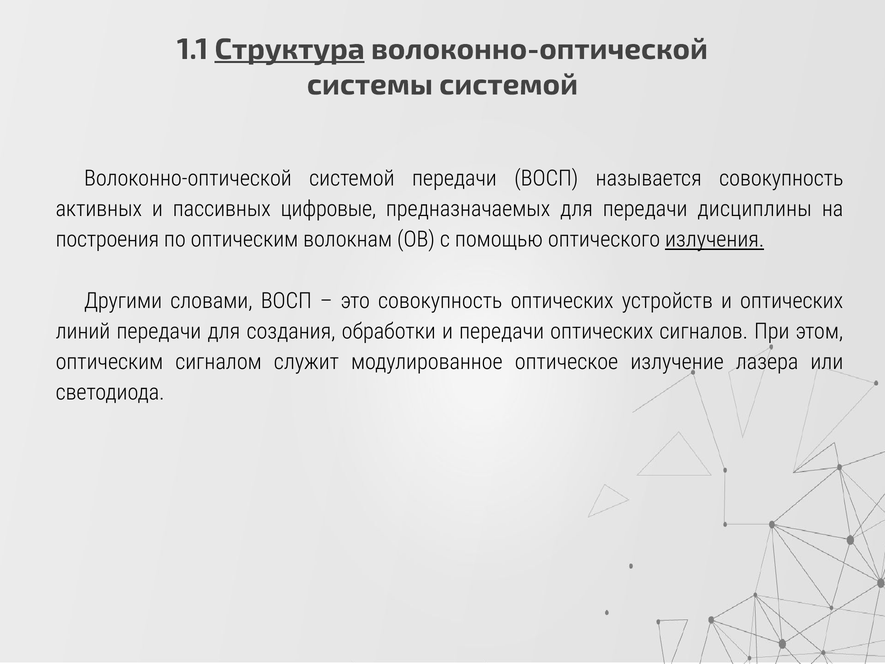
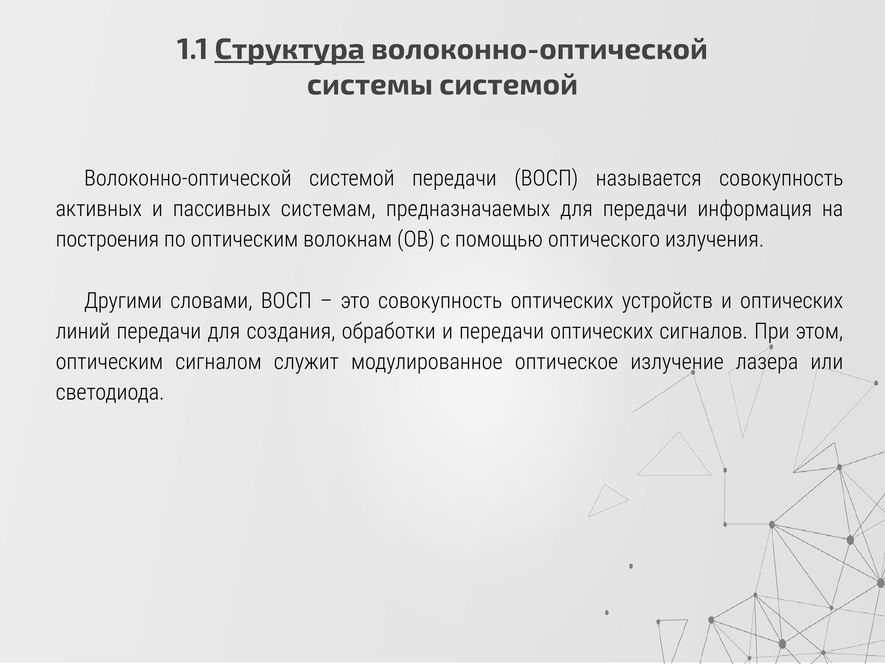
цифровые: цифровые -> системам
дисциплины: дисциплины -> информация
излучения underline: present -> none
